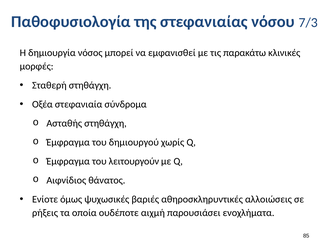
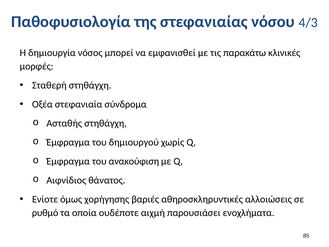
7/3: 7/3 -> 4/3
λειτουργούν: λειτουργούν -> ανακούφιση
ψυχωσικές: ψυχωσικές -> χορήγησης
ρήξεις: ρήξεις -> ρυθμό
